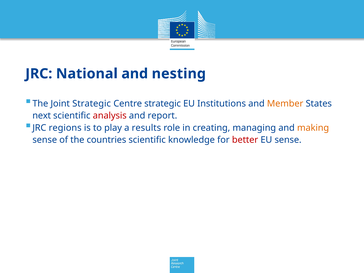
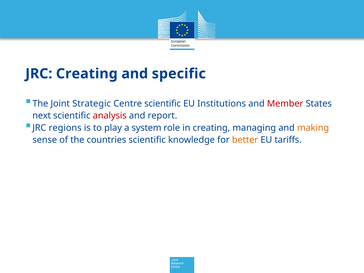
JRC National: National -> Creating
nesting: nesting -> specific
Centre strategic: strategic -> scientific
Member colour: orange -> red
results: results -> system
better colour: red -> orange
EU sense: sense -> tariffs
